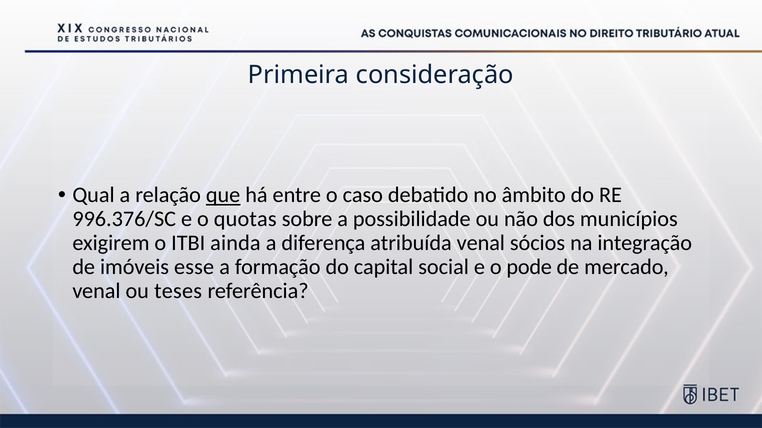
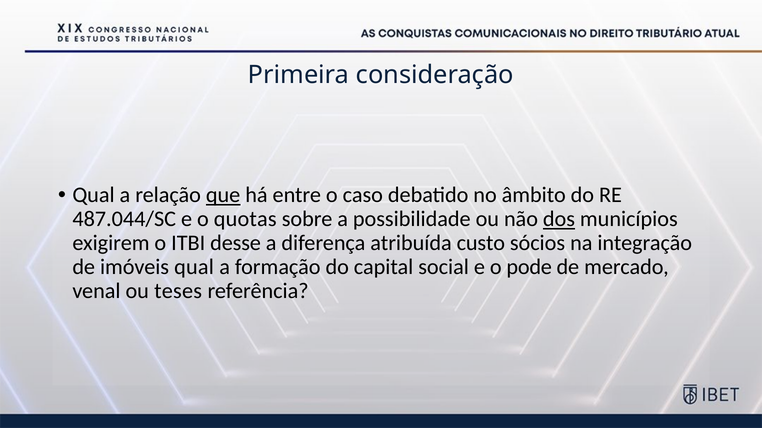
996.376/SC: 996.376/SC -> 487.044/SC
dos underline: none -> present
ainda: ainda -> desse
atribuída venal: venal -> custo
imóveis esse: esse -> qual
